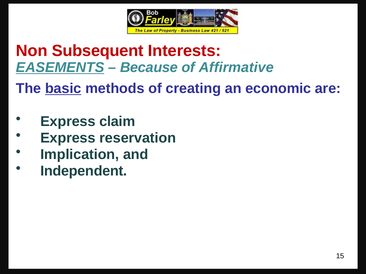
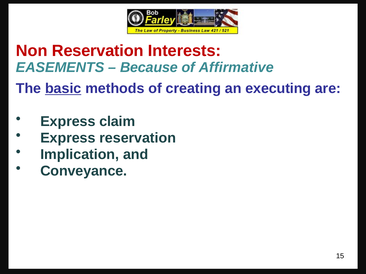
Non Subsequent: Subsequent -> Reservation
EASEMENTS underline: present -> none
economic: economic -> executing
Independent: Independent -> Conveyance
